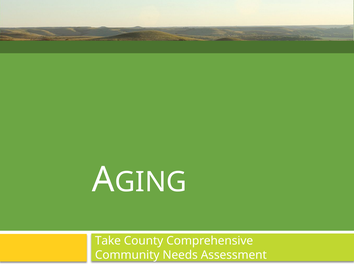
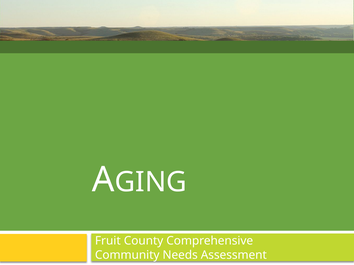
Take: Take -> Fruit
